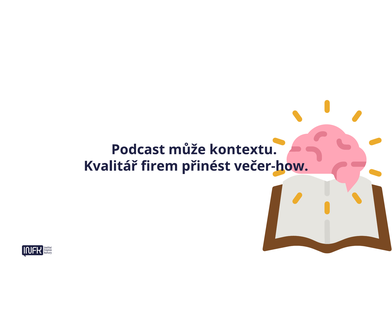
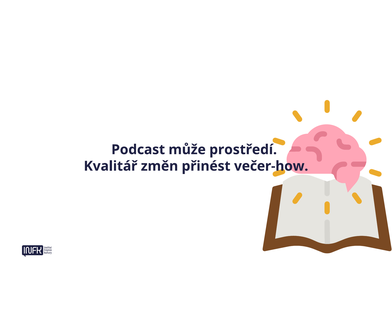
kontextu: kontextu -> prostředí
firem: firem -> změn
